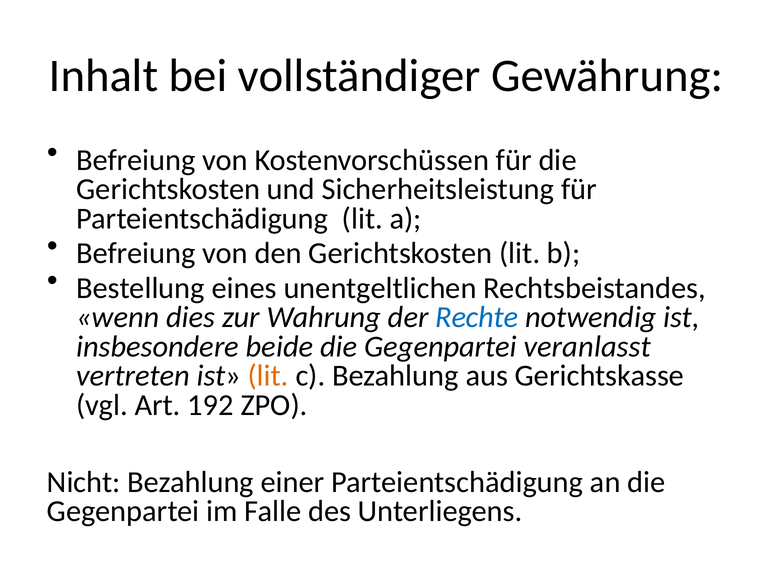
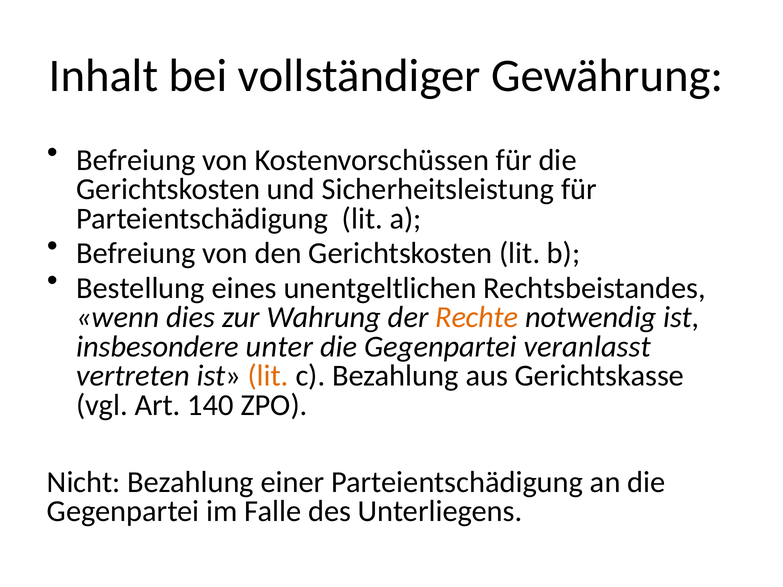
Rechte colour: blue -> orange
beide: beide -> unter
192: 192 -> 140
